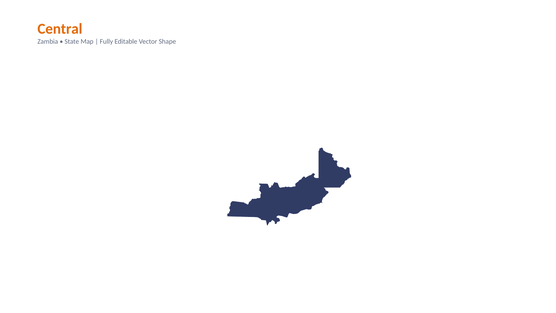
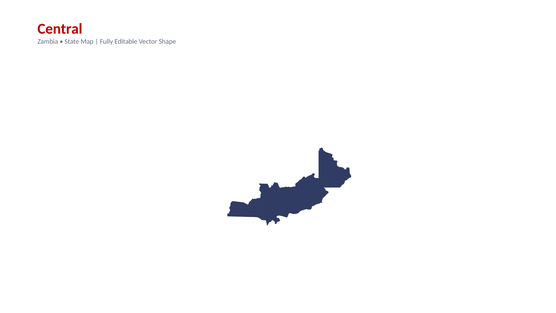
Central colour: orange -> red
